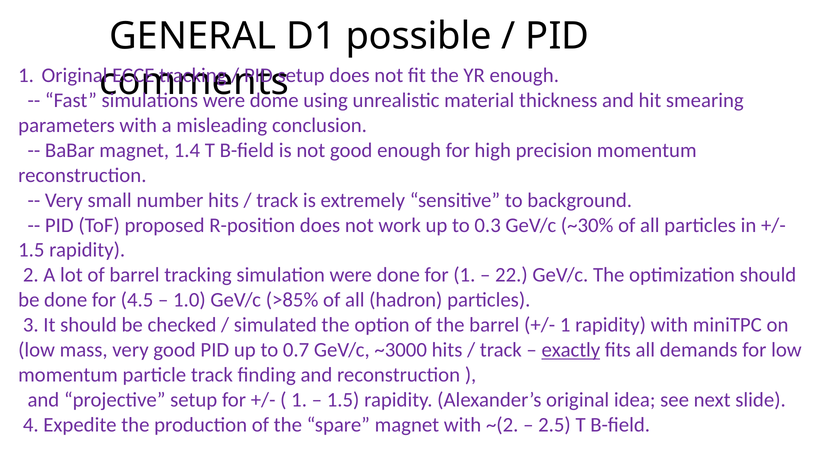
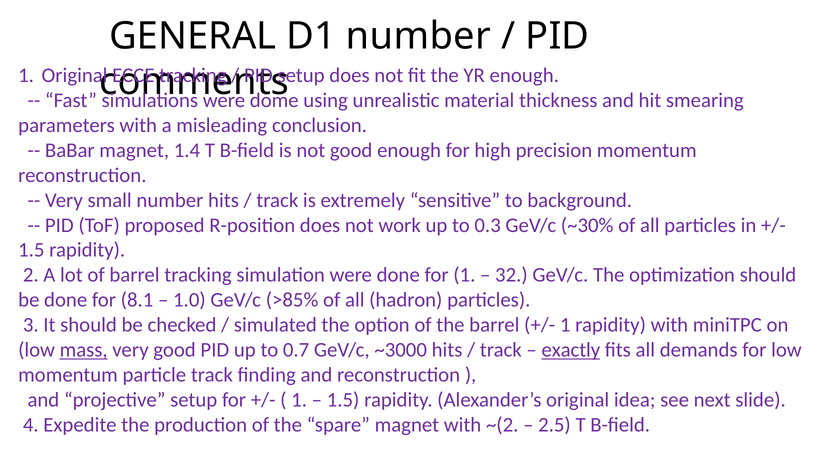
D1 possible: possible -> number
22: 22 -> 32
4.5: 4.5 -> 8.1
mass underline: none -> present
